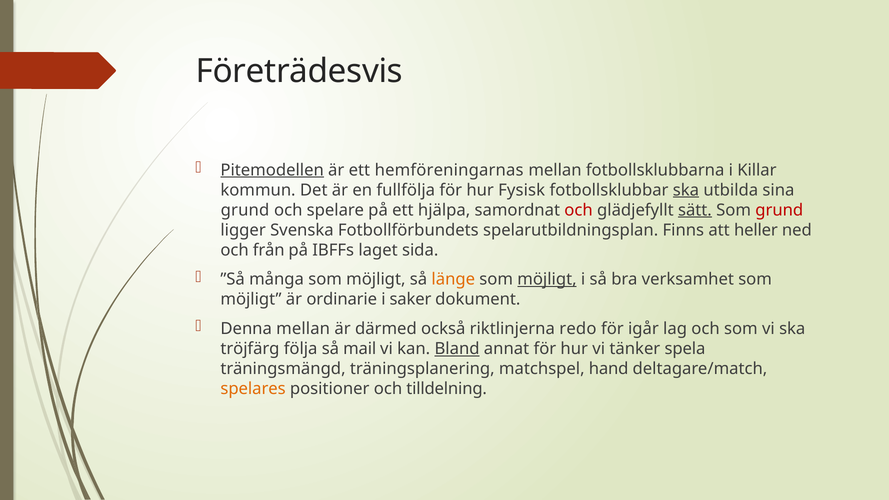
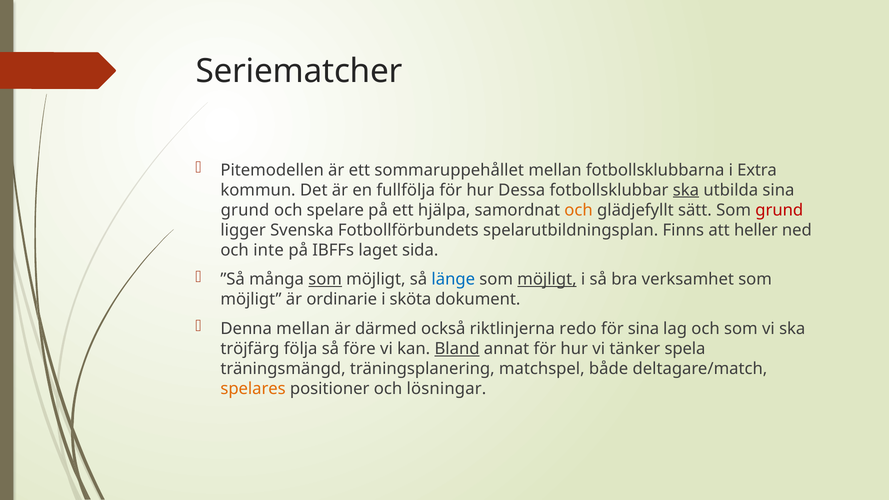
Företrädesvis: Företrädesvis -> Seriematcher
Pitemodellen underline: present -> none
hemföreningarnas: hemföreningarnas -> sommaruppehållet
Killar: Killar -> Extra
Fysisk: Fysisk -> Dessa
och at (579, 210) colour: red -> orange
sätt underline: present -> none
från: från -> inte
som at (325, 279) underline: none -> present
länge colour: orange -> blue
saker: saker -> sköta
för igår: igår -> sina
mail: mail -> före
hand: hand -> både
tilldelning: tilldelning -> lösningar
